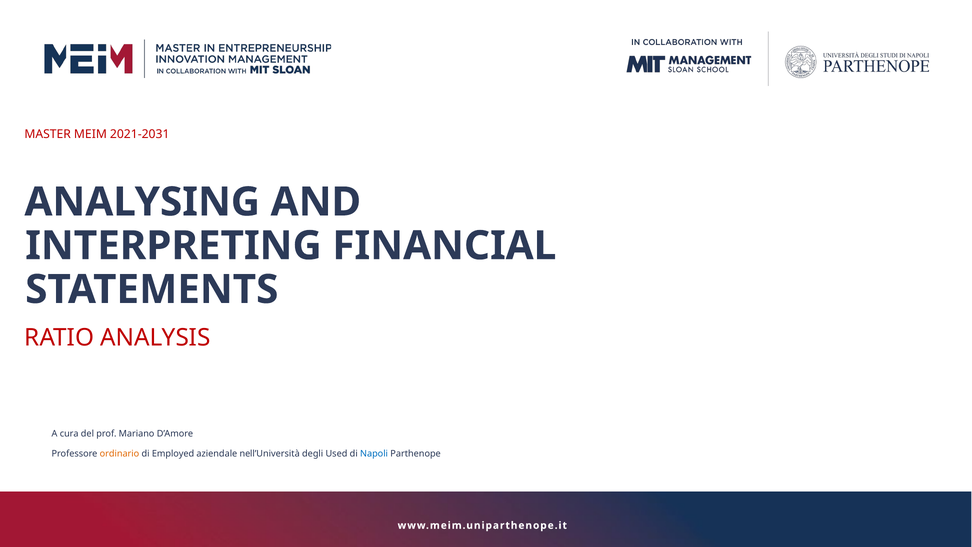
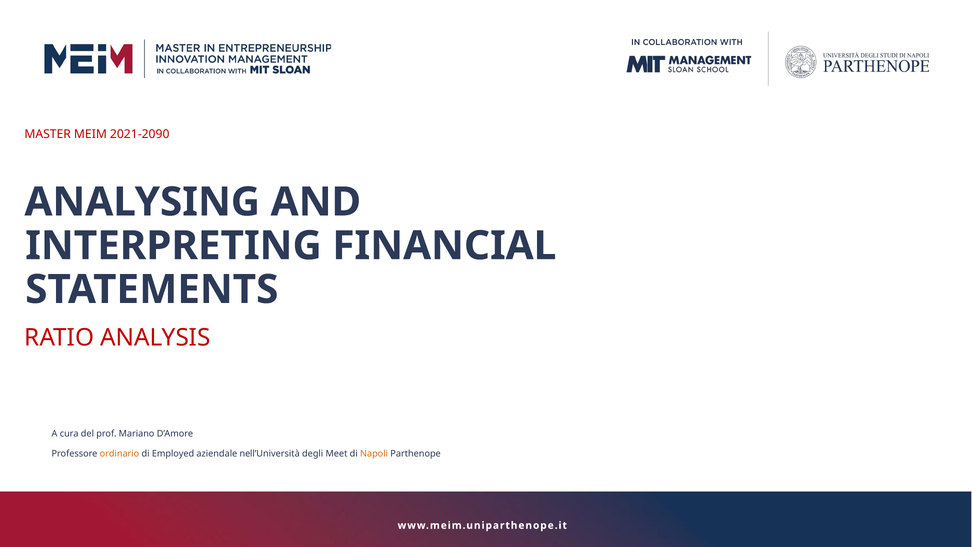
2021-2031: 2021-2031 -> 2021-2090
Used: Used -> Meet
Napoli colour: blue -> orange
